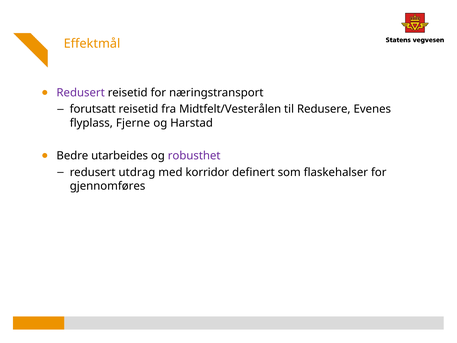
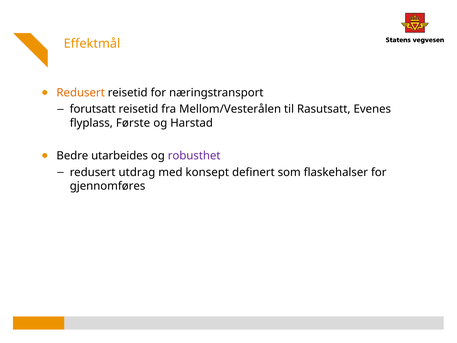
Redusert at (81, 93) colour: purple -> orange
Midtfelt/Vesterålen: Midtfelt/Vesterålen -> Mellom/Vesterålen
Redusere: Redusere -> Rasutsatt
Fjerne: Fjerne -> Første
korridor: korridor -> konsept
